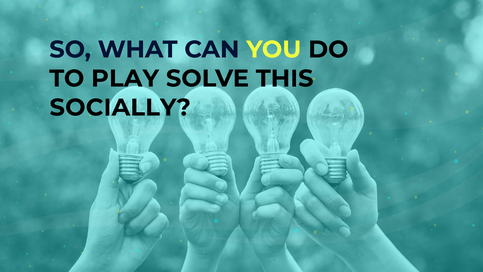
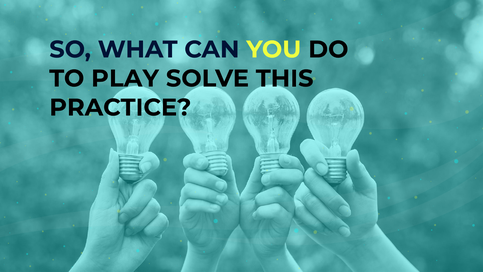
SOCIALLY: SOCIALLY -> PRACTICE
